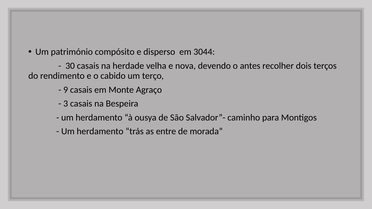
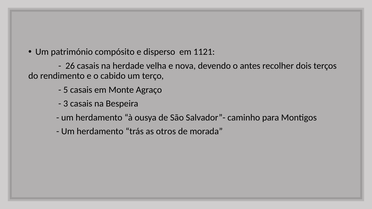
3044: 3044 -> 1121
30: 30 -> 26
9: 9 -> 5
entre: entre -> otros
